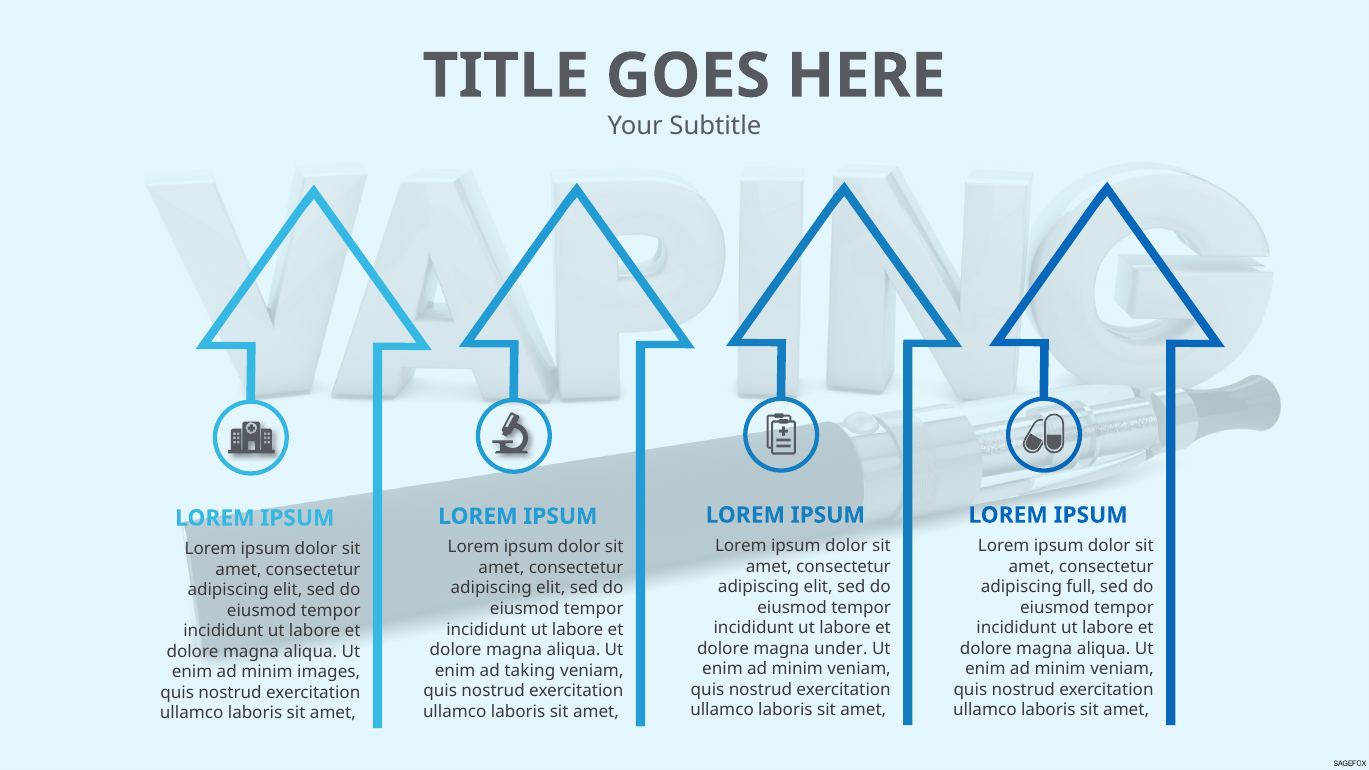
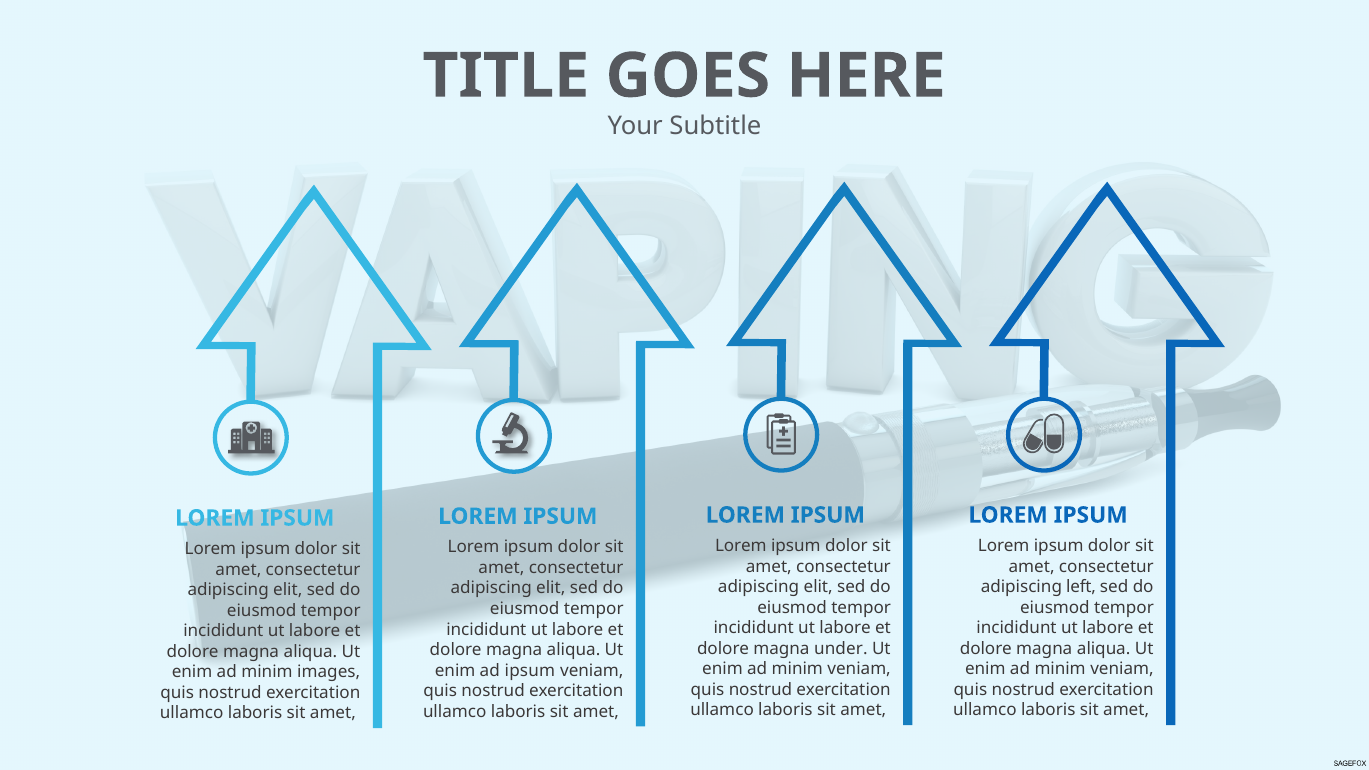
full: full -> left
ad taking: taking -> ipsum
